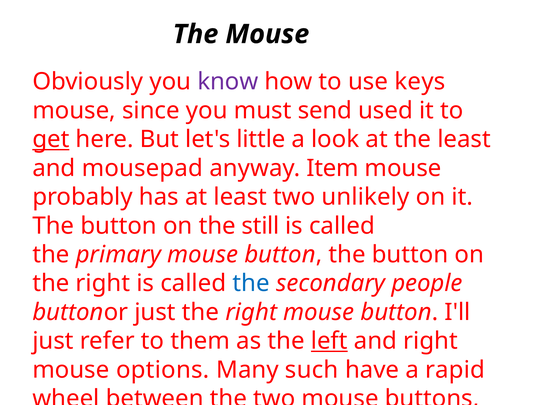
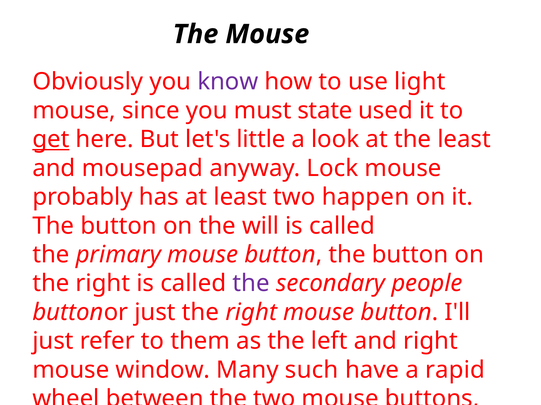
keys: keys -> light
send: send -> state
Item: Item -> Lock
unlikely: unlikely -> happen
still: still -> will
the at (251, 284) colour: blue -> purple
left underline: present -> none
options: options -> window
